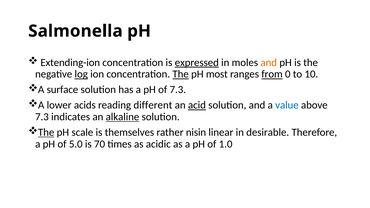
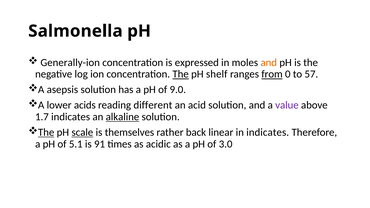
Extending-ion: Extending-ion -> Generally-ion
expressed underline: present -> none
log underline: present -> none
most: most -> shelf
10: 10 -> 57
surface: surface -> asepsis
of 7.3: 7.3 -> 9.0
acid underline: present -> none
value colour: blue -> purple
7.3 at (42, 117): 7.3 -> 1.7
scale underline: none -> present
nisin: nisin -> back
in desirable: desirable -> indicates
5.0: 5.0 -> 5.1
70: 70 -> 91
1.0: 1.0 -> 3.0
